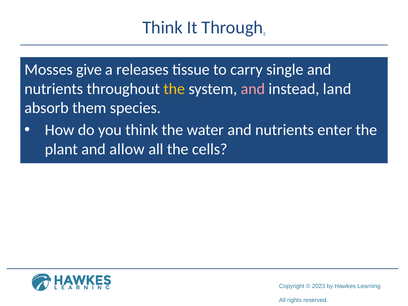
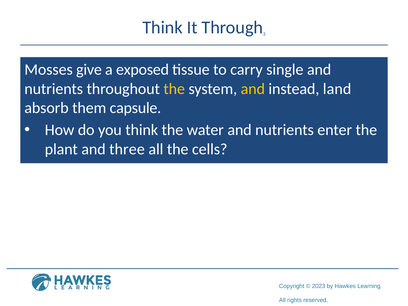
releases: releases -> exposed
and at (253, 89) colour: pink -> yellow
species: species -> capsule
allow: allow -> three
